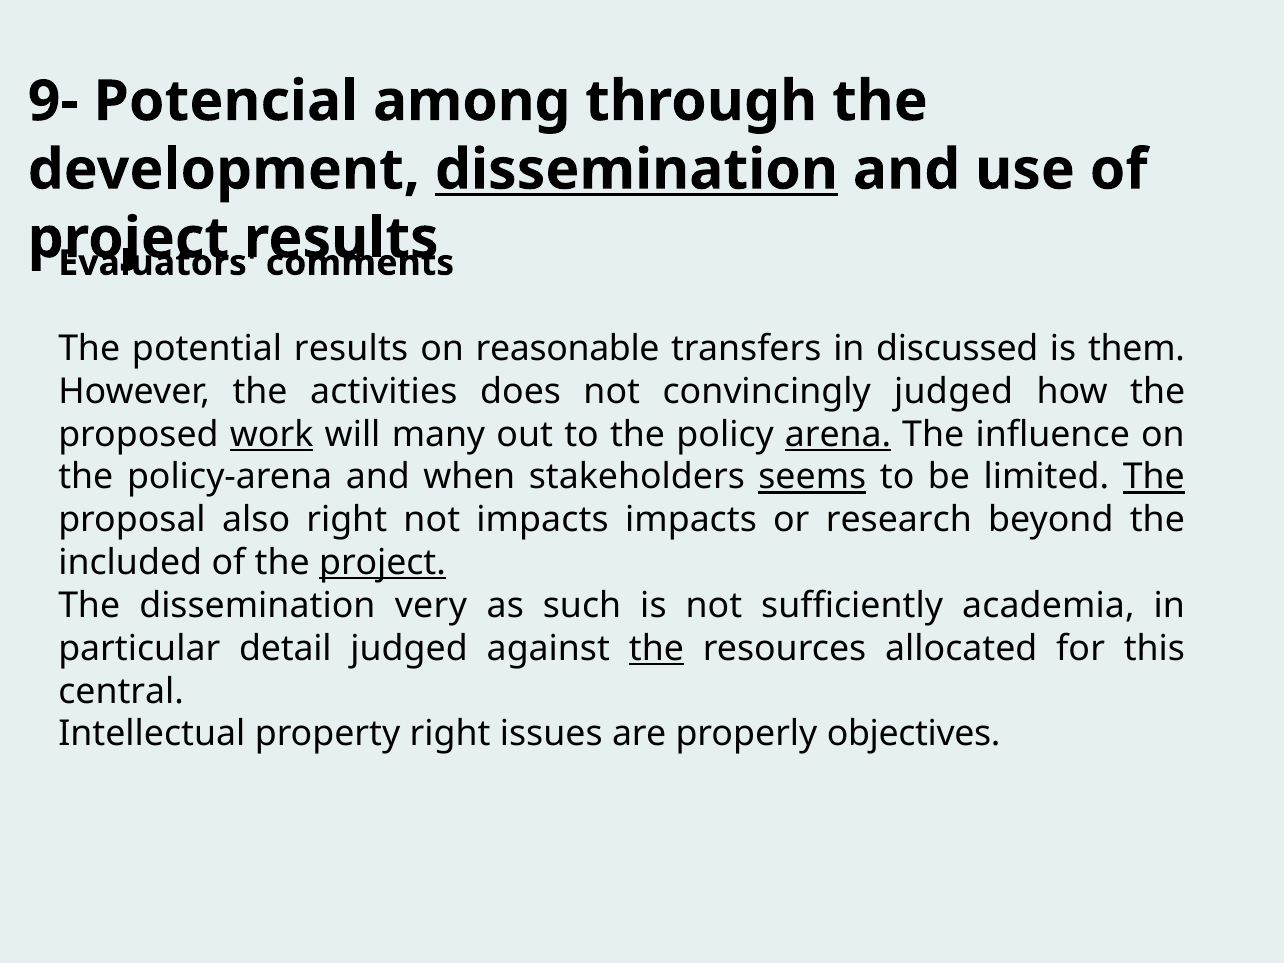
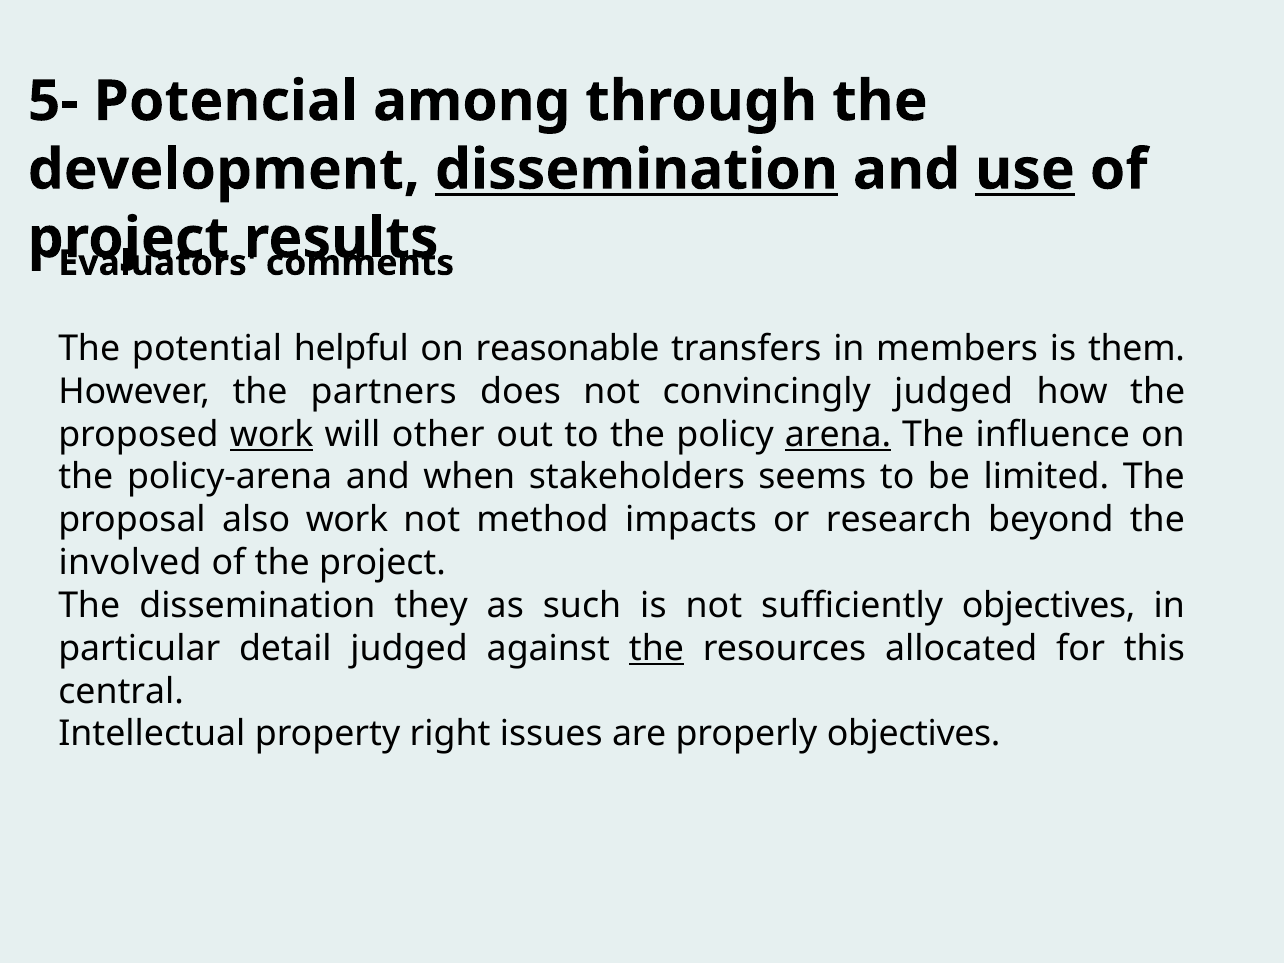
9-: 9- -> 5-
use underline: none -> present
potential results: results -> helpful
discussed: discussed -> members
activities: activities -> partners
many: many -> other
seems underline: present -> none
The at (1154, 477) underline: present -> none
also right: right -> work
not impacts: impacts -> method
included: included -> involved
project at (383, 563) underline: present -> none
very: very -> they
sufficiently academia: academia -> objectives
